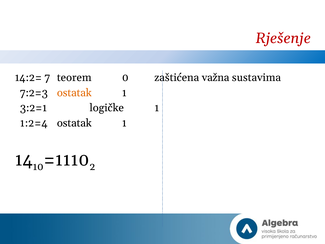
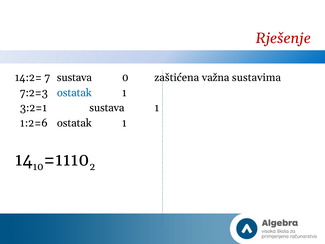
7 teorem: teorem -> sustava
ostatak at (74, 93) colour: orange -> blue
3:2=1 logičke: logičke -> sustava
1:2=4: 1:2=4 -> 1:2=6
